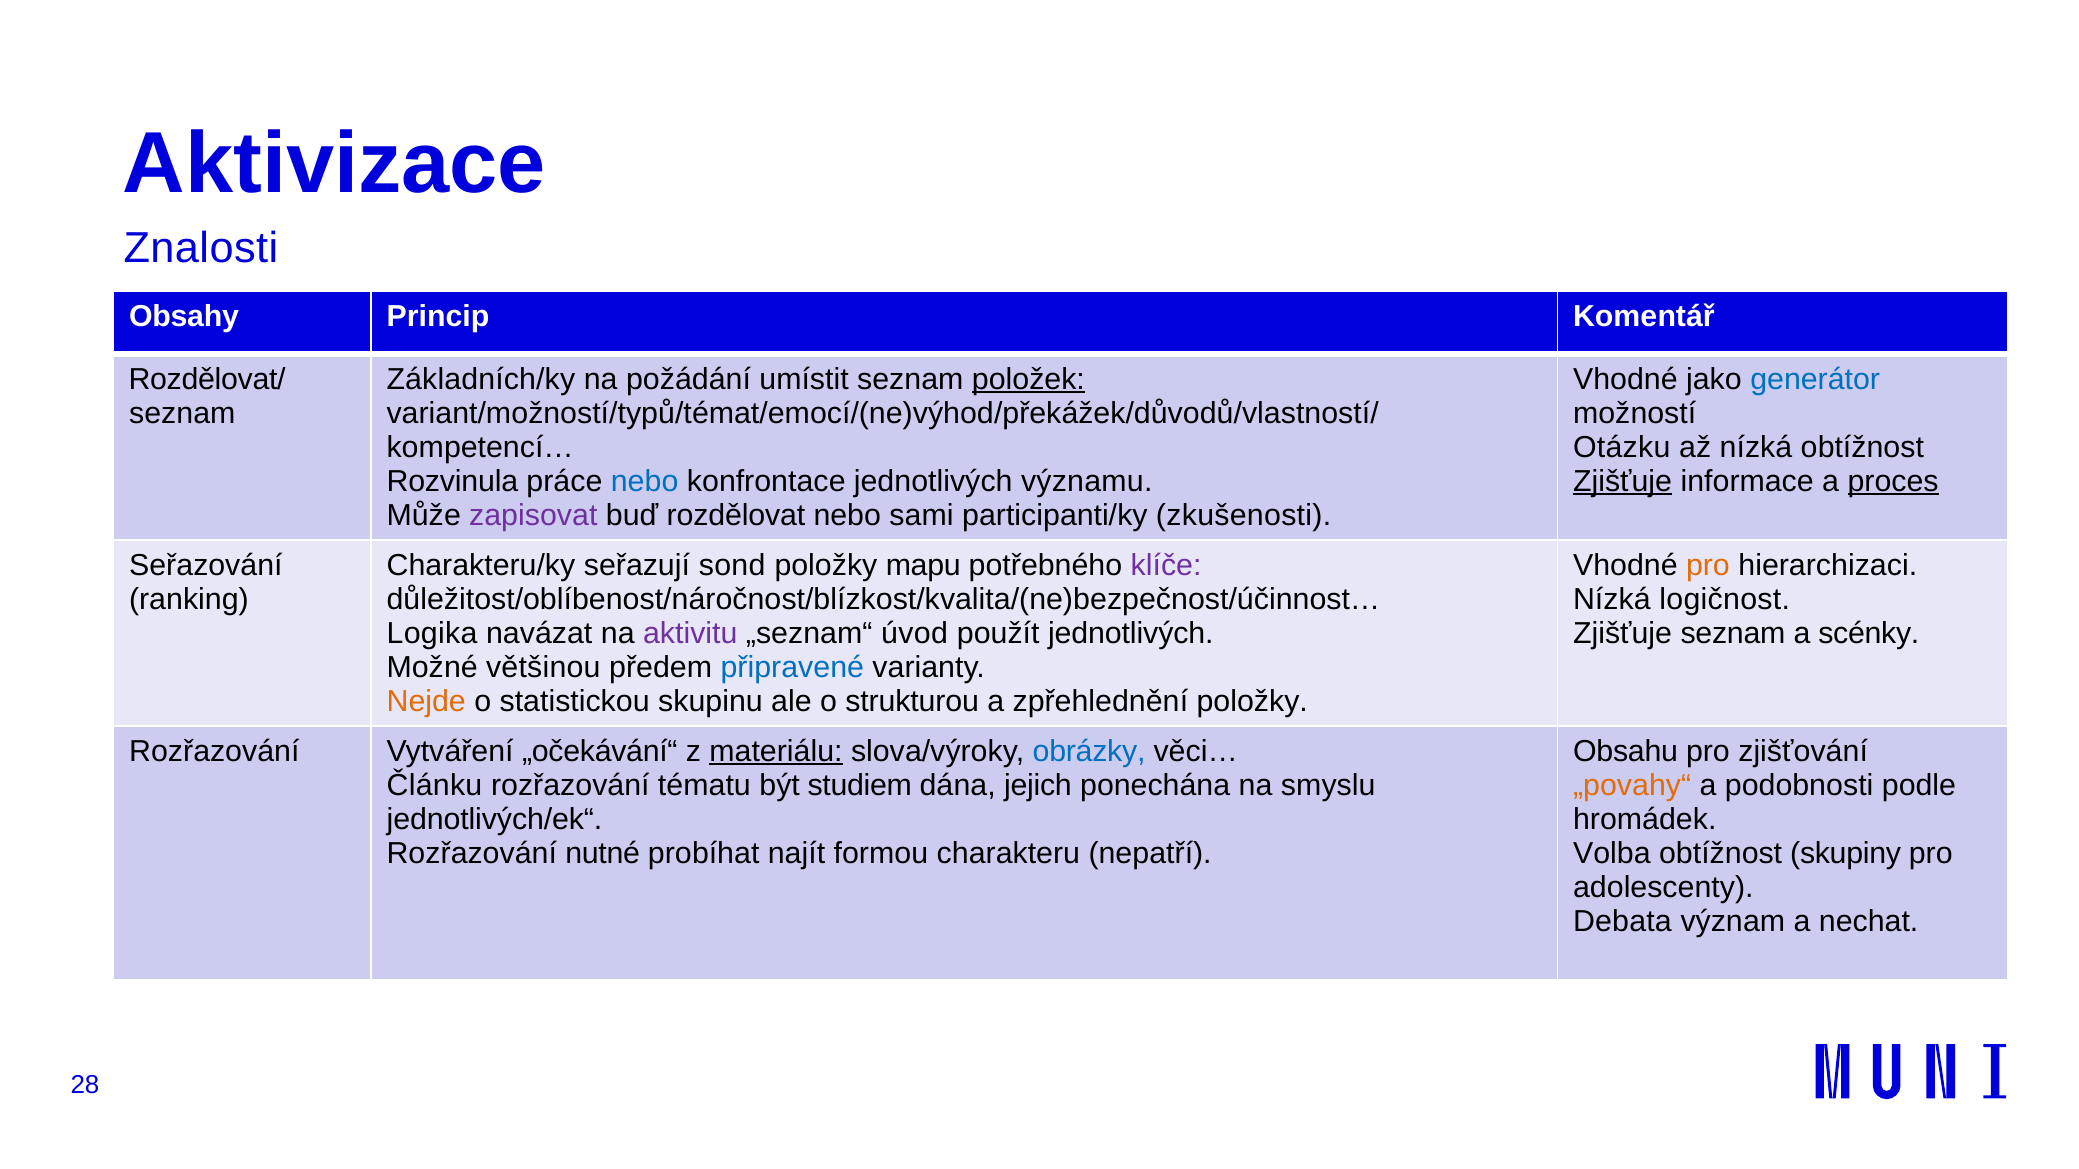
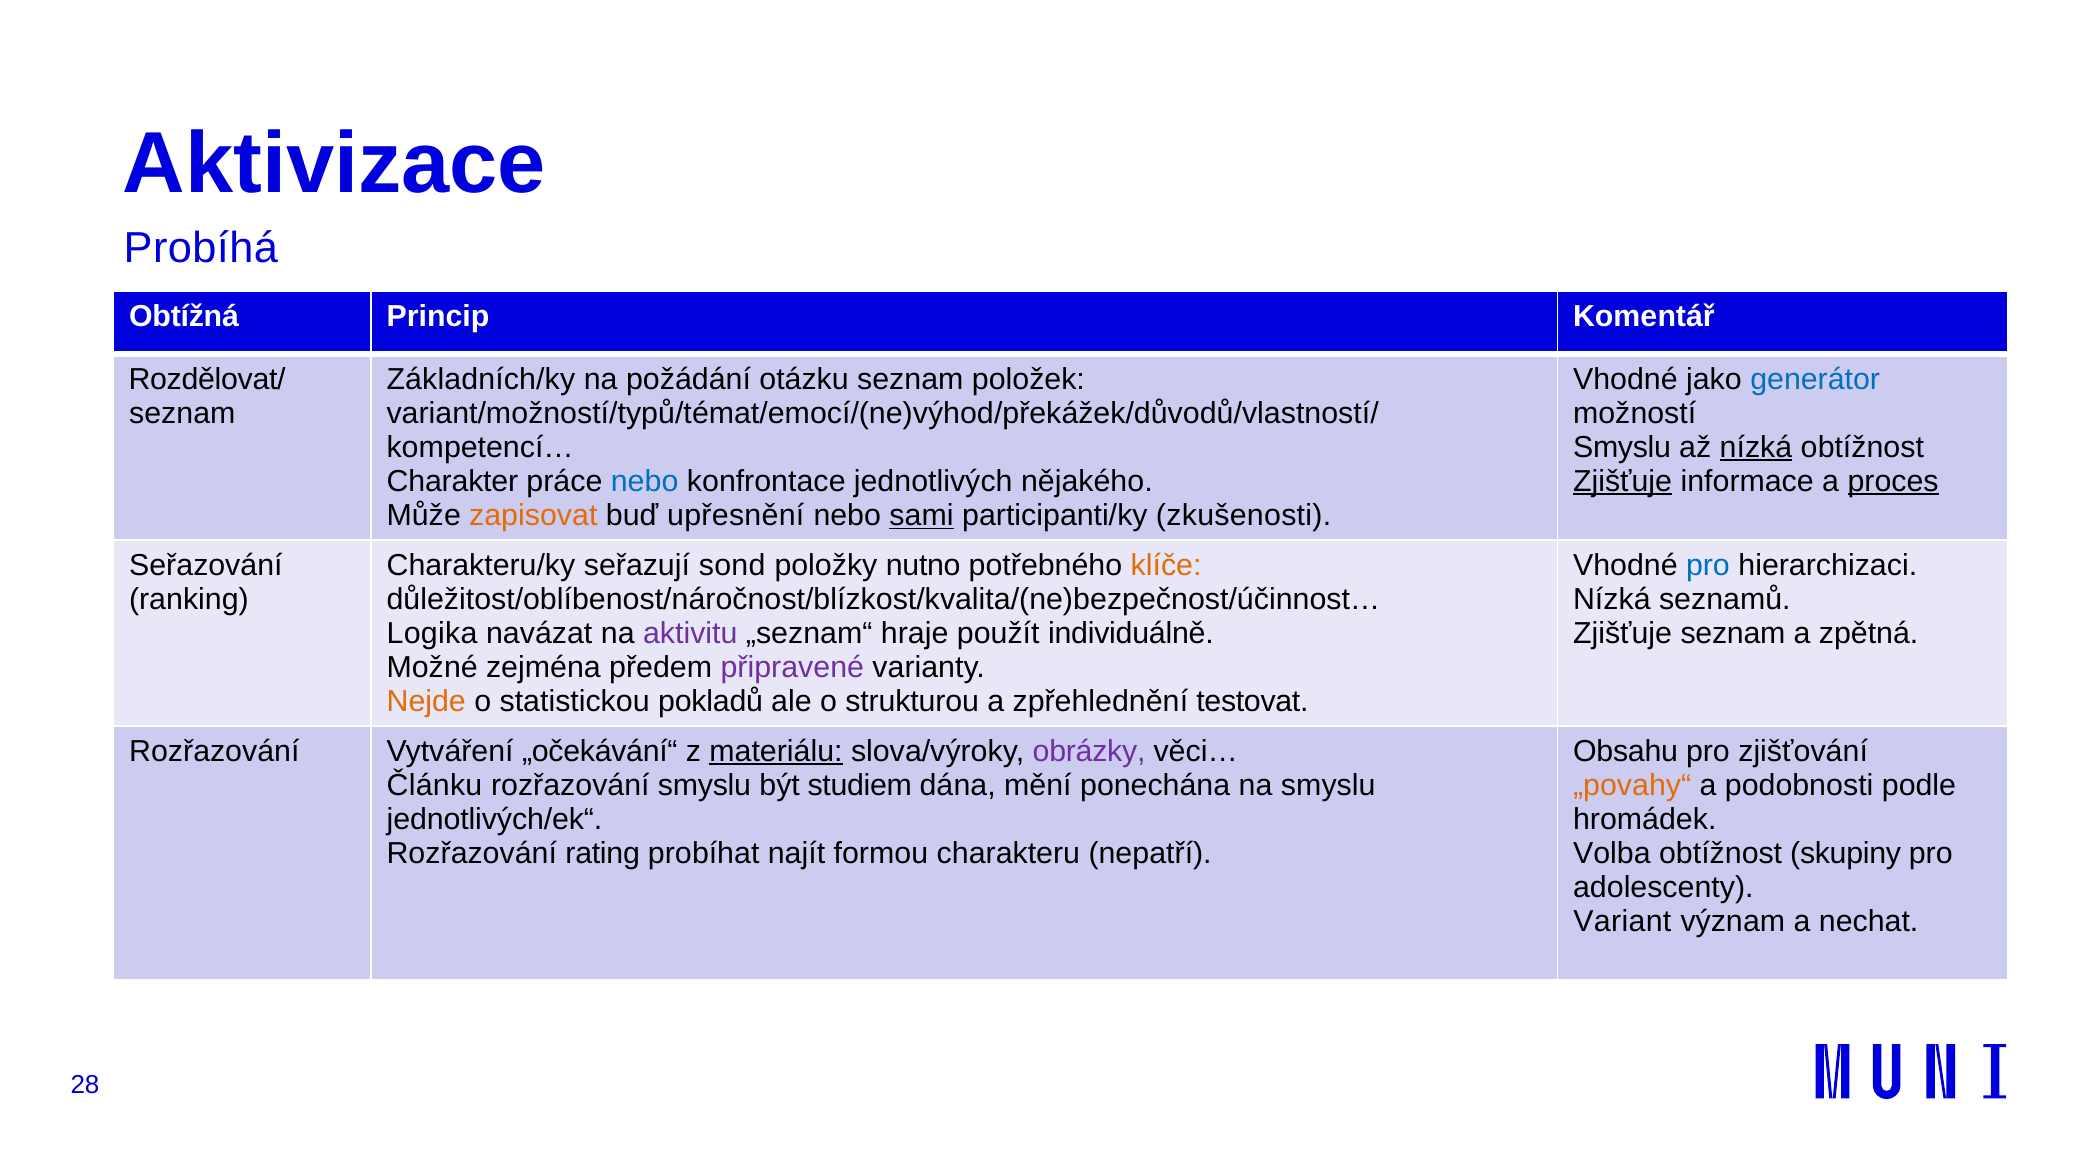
Znalosti: Znalosti -> Probíhá
Obsahy: Obsahy -> Obtížná
umístit: umístit -> otázku
položek underline: present -> none
Otázku at (1622, 447): Otázku -> Smyslu
nízká at (1756, 447) underline: none -> present
Rozvinula: Rozvinula -> Charakter
významu: významu -> nějakého
zapisovat colour: purple -> orange
rozdělovat: rozdělovat -> upřesnění
sami underline: none -> present
mapu: mapu -> nutno
klíče colour: purple -> orange
pro at (1708, 565) colour: orange -> blue
logičnost: logičnost -> seznamů
úvod: úvod -> hraje
použít jednotlivých: jednotlivých -> individuálně
scénky: scénky -> zpětná
většinou: většinou -> zejména
připravené colour: blue -> purple
skupinu: skupinu -> pokladů
zpřehlednění položky: položky -> testovat
obrázky colour: blue -> purple
rozřazování tématu: tématu -> smyslu
jejich: jejich -> mění
nutné: nutné -> rating
Debata: Debata -> Variant
